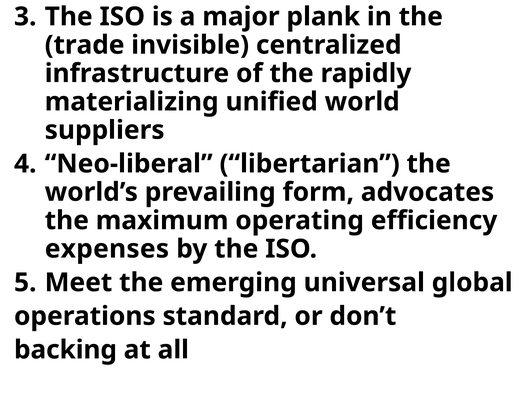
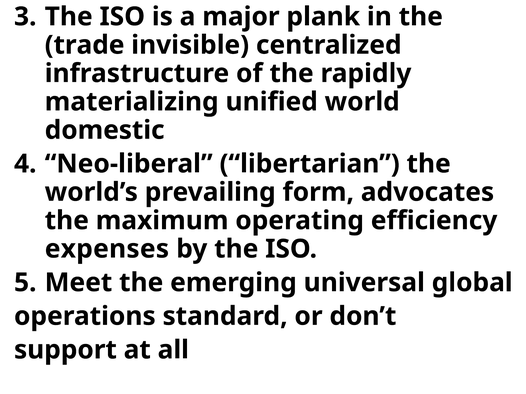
suppliers: suppliers -> domestic
backing: backing -> support
